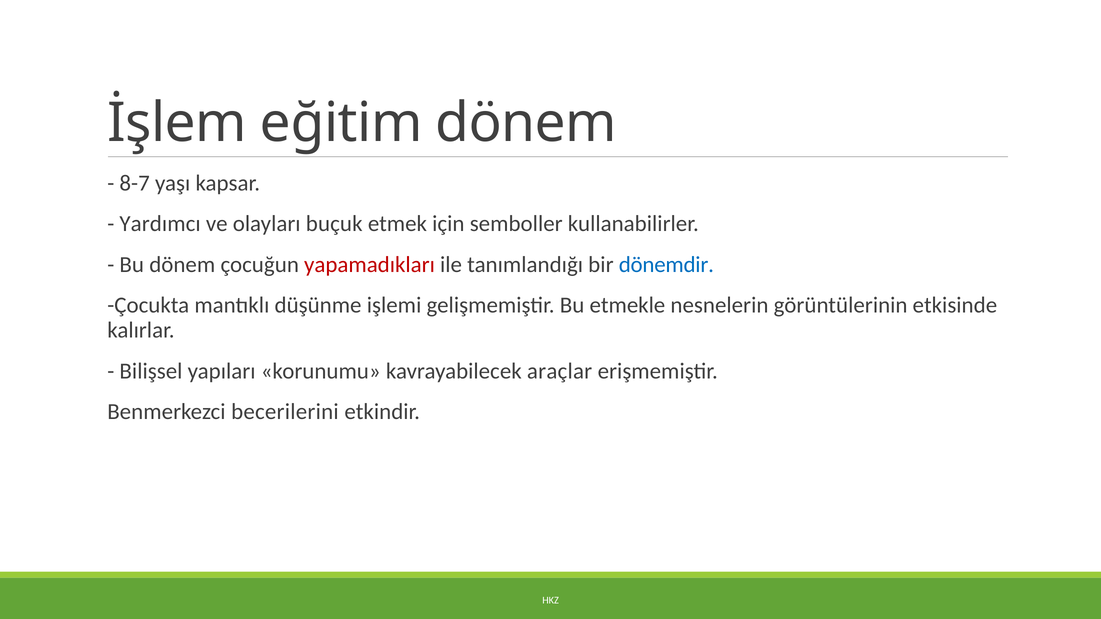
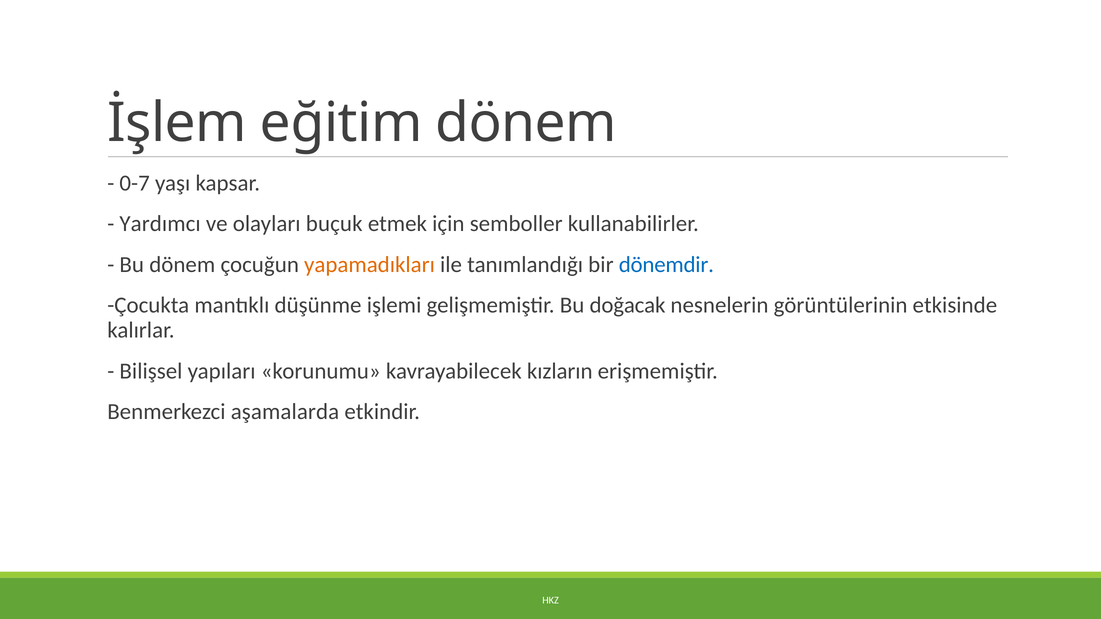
8-7: 8-7 -> 0-7
yapamadıkları colour: red -> orange
etmekle: etmekle -> doğacak
araçlar: araçlar -> kızların
becerilerini: becerilerini -> aşamalarda
